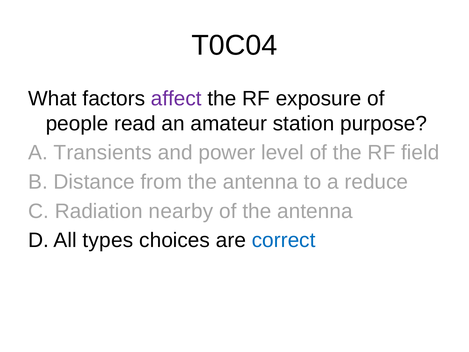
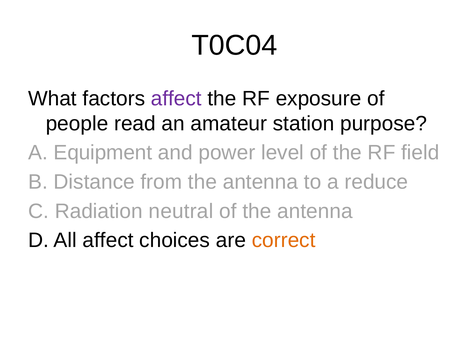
Transients: Transients -> Equipment
nearby: nearby -> neutral
All types: types -> affect
correct colour: blue -> orange
